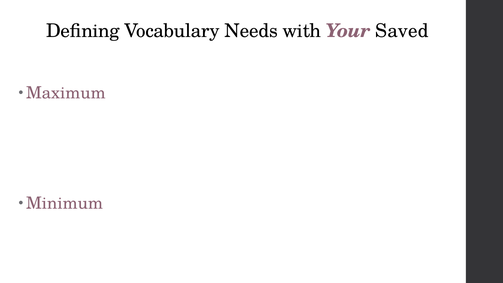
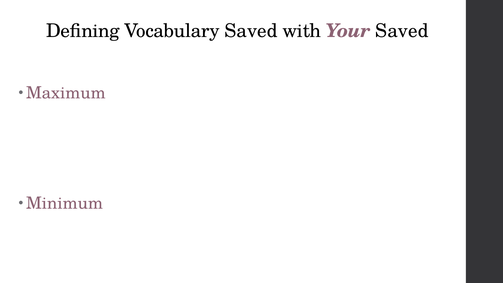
Vocabulary Needs: Needs -> Saved
